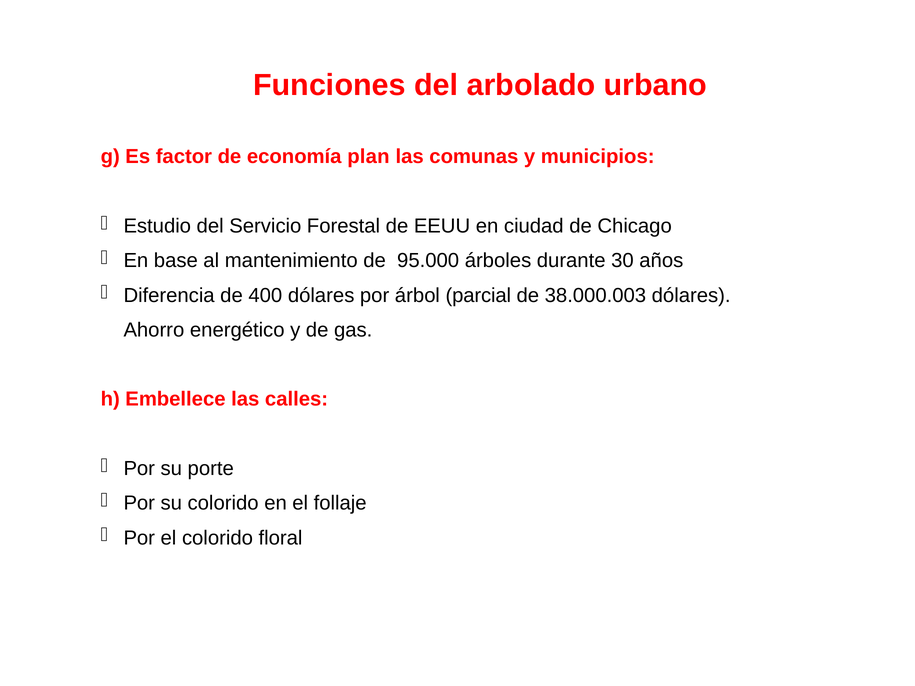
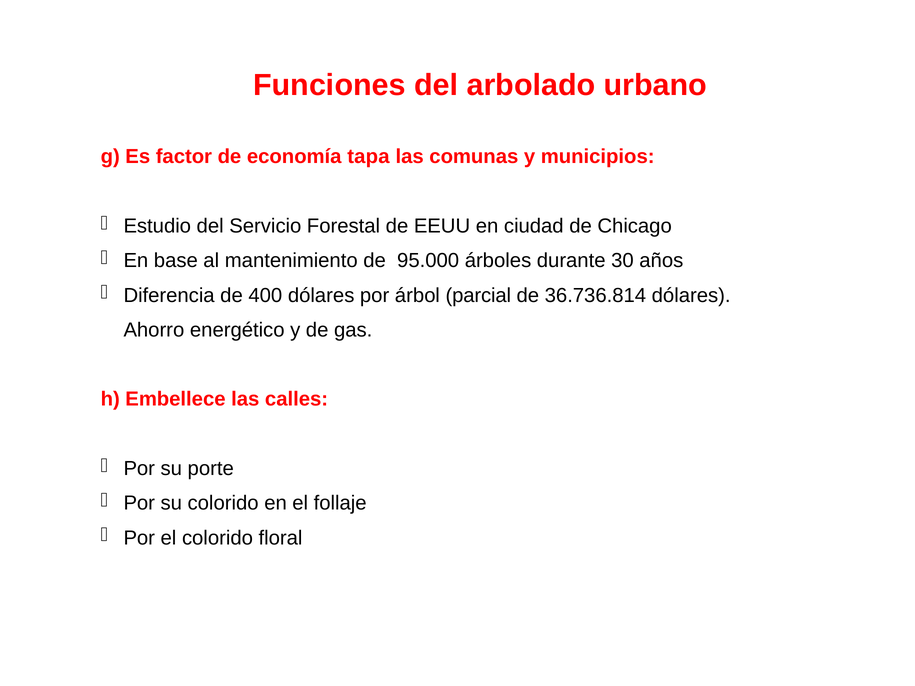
plan: plan -> tapa
38.000.003: 38.000.003 -> 36.736.814
